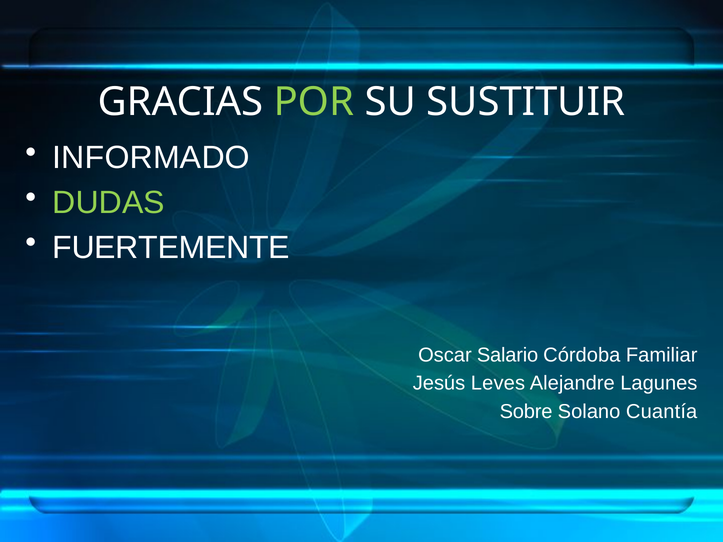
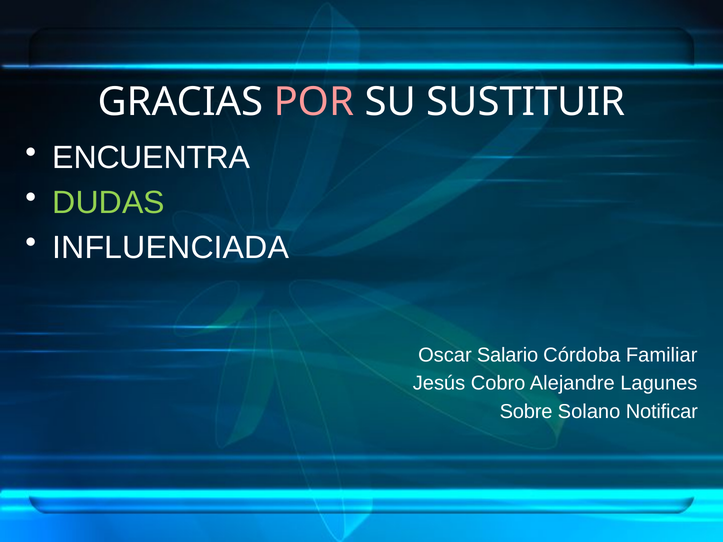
POR colour: light green -> pink
INFORMADO: INFORMADO -> ENCUENTRA
FUERTEMENTE: FUERTEMENTE -> INFLUENCIADA
Leves: Leves -> Cobro
Cuantía: Cuantía -> Notificar
